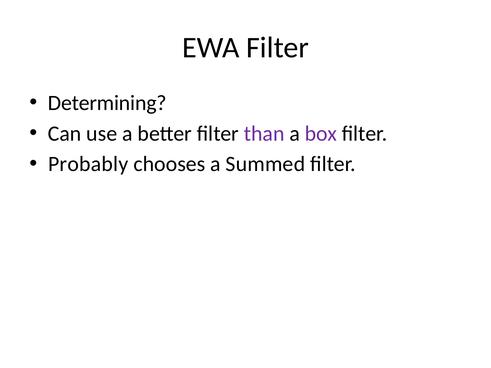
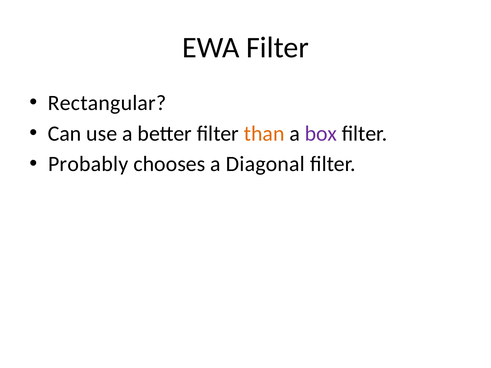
Determining: Determining -> Rectangular
than colour: purple -> orange
Summed: Summed -> Diagonal
